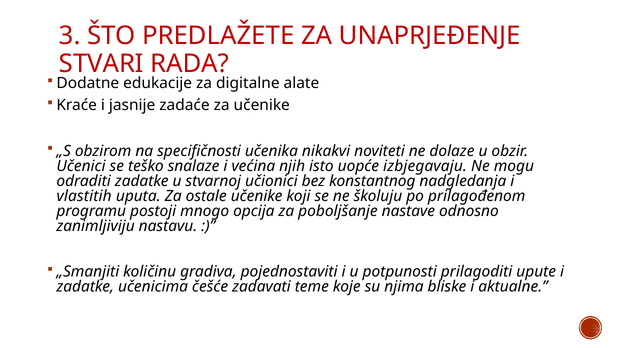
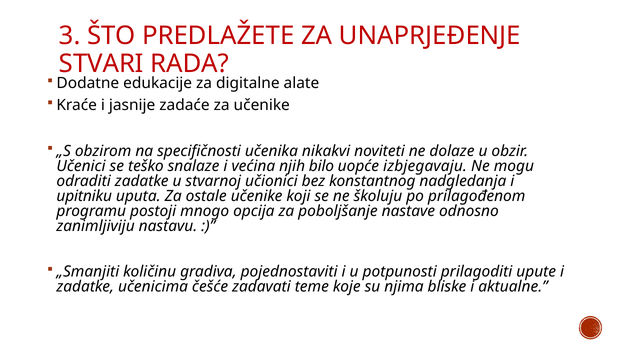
isto: isto -> bilo
vlastitih: vlastitih -> upitniku
